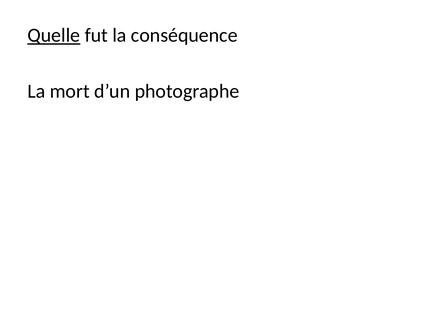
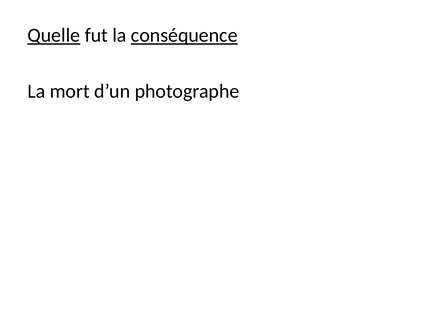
conséquence underline: none -> present
